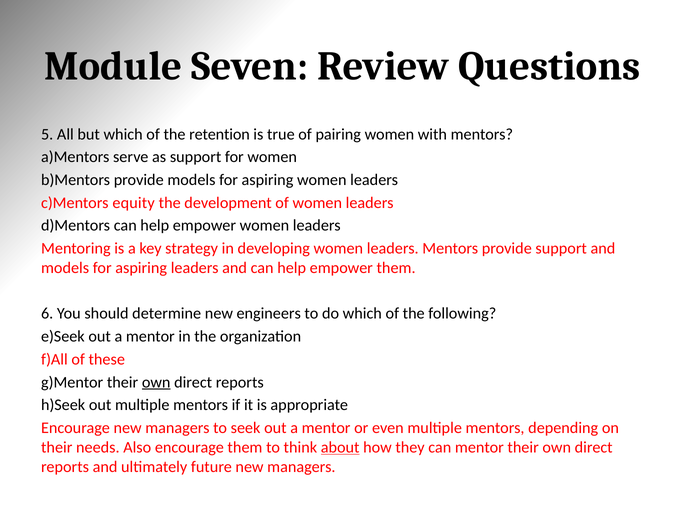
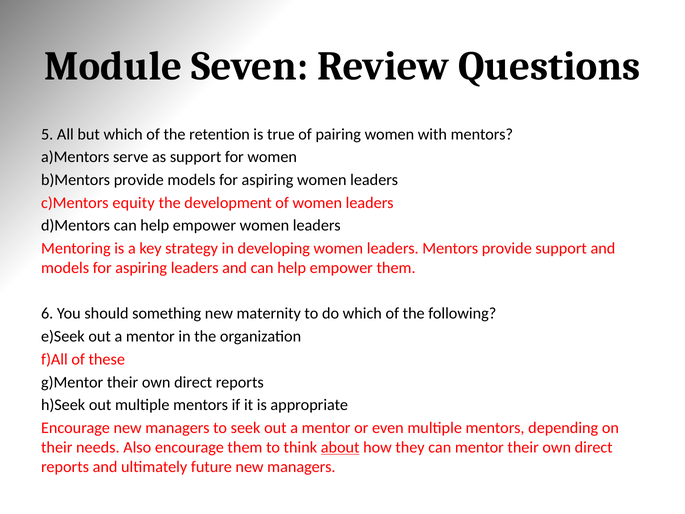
determine: determine -> something
engineers: engineers -> maternity
own at (156, 382) underline: present -> none
